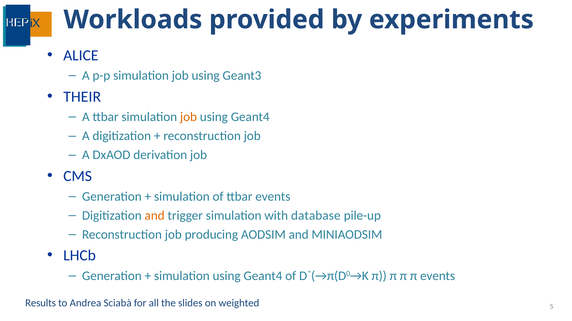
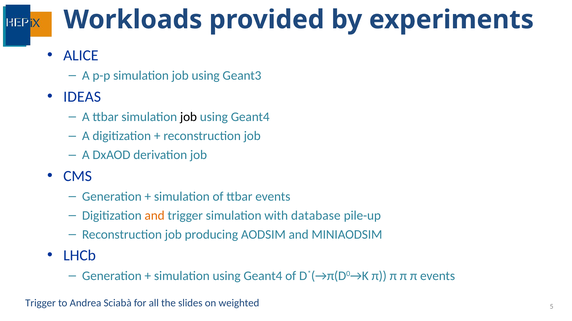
THEIR: THEIR -> IDEAS
job at (188, 117) colour: orange -> black
Results at (41, 304): Results -> Trigger
